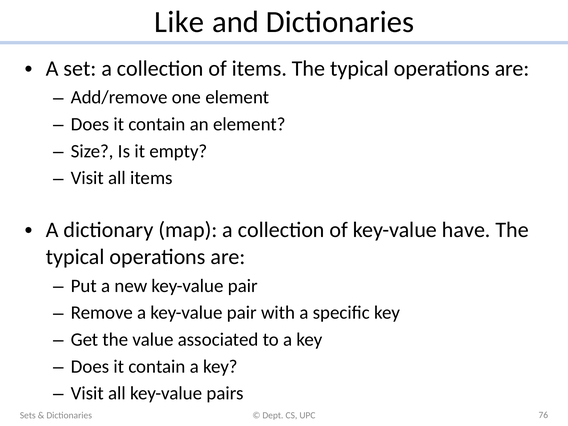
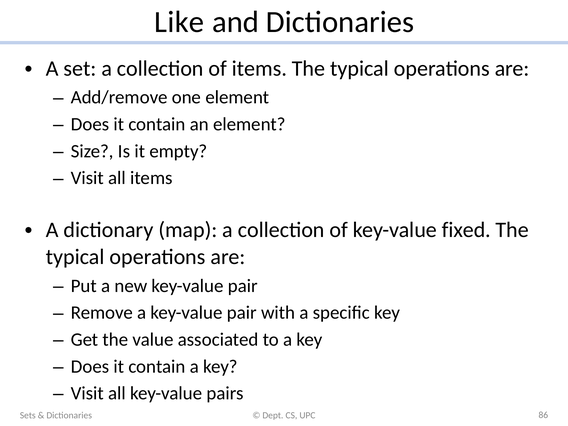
have: have -> fixed
76: 76 -> 86
